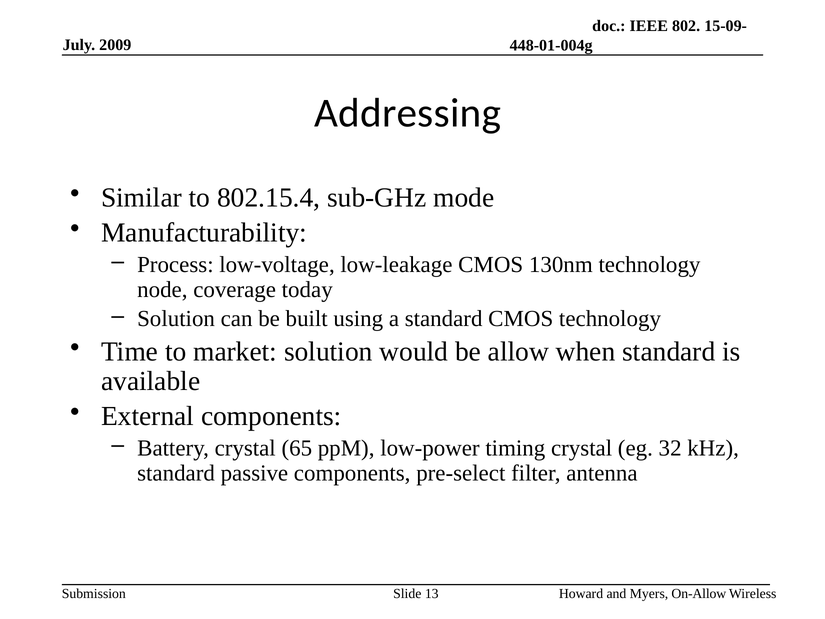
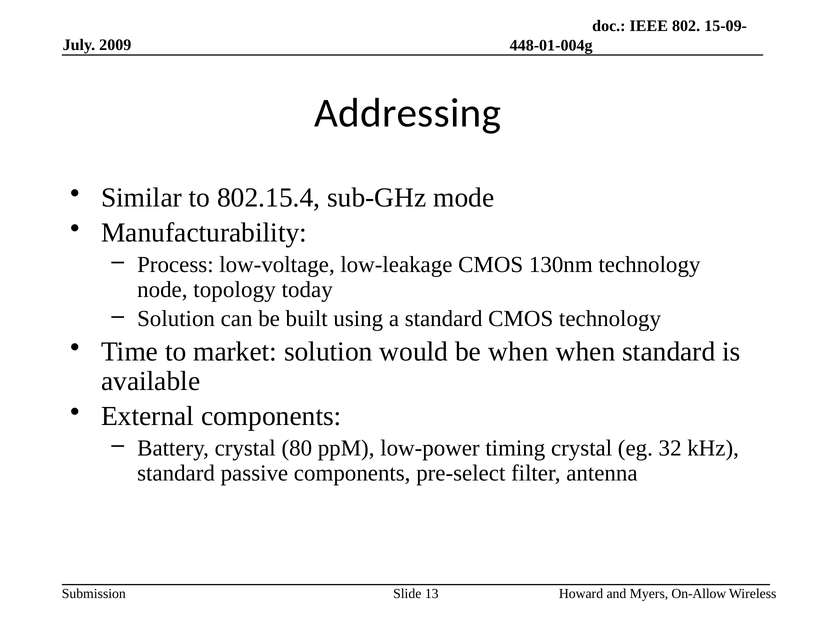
coverage: coverage -> topology
be allow: allow -> when
65: 65 -> 80
